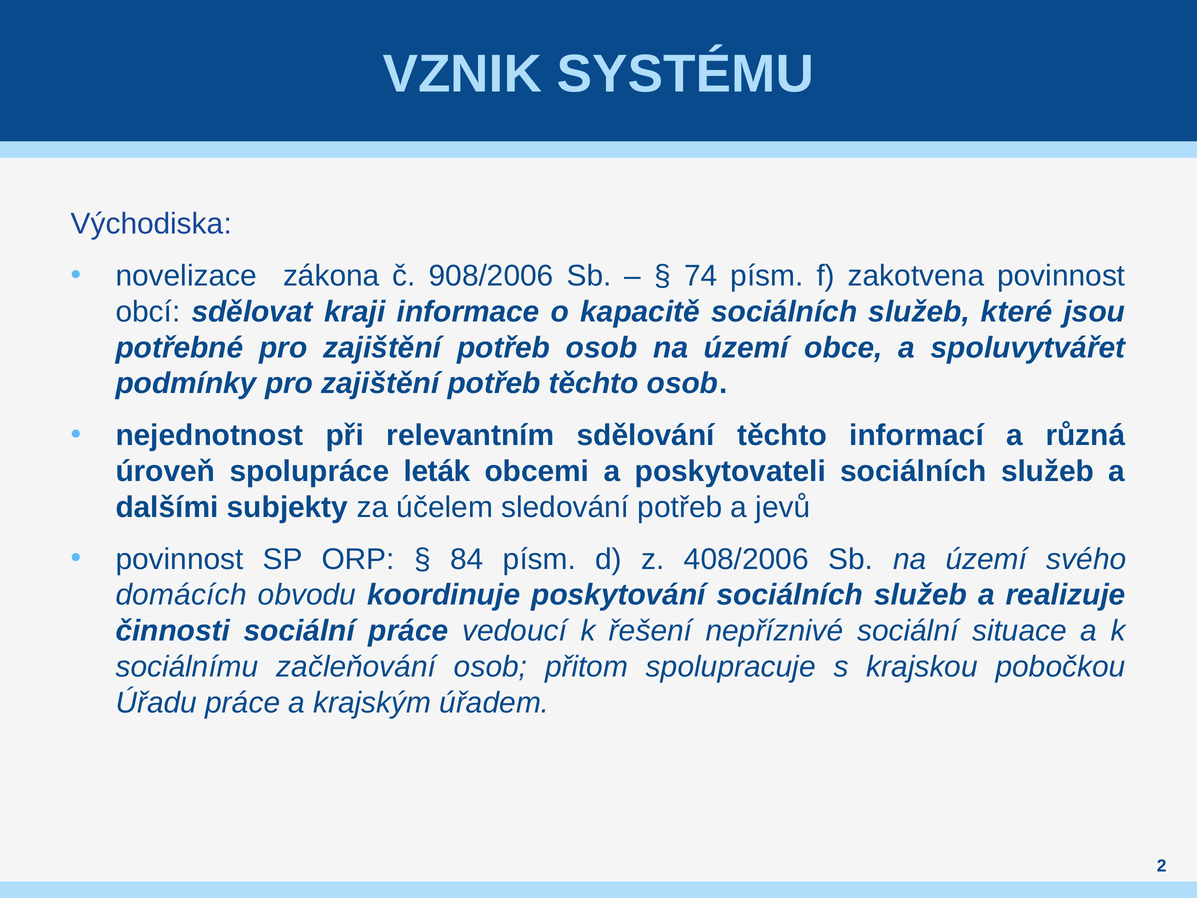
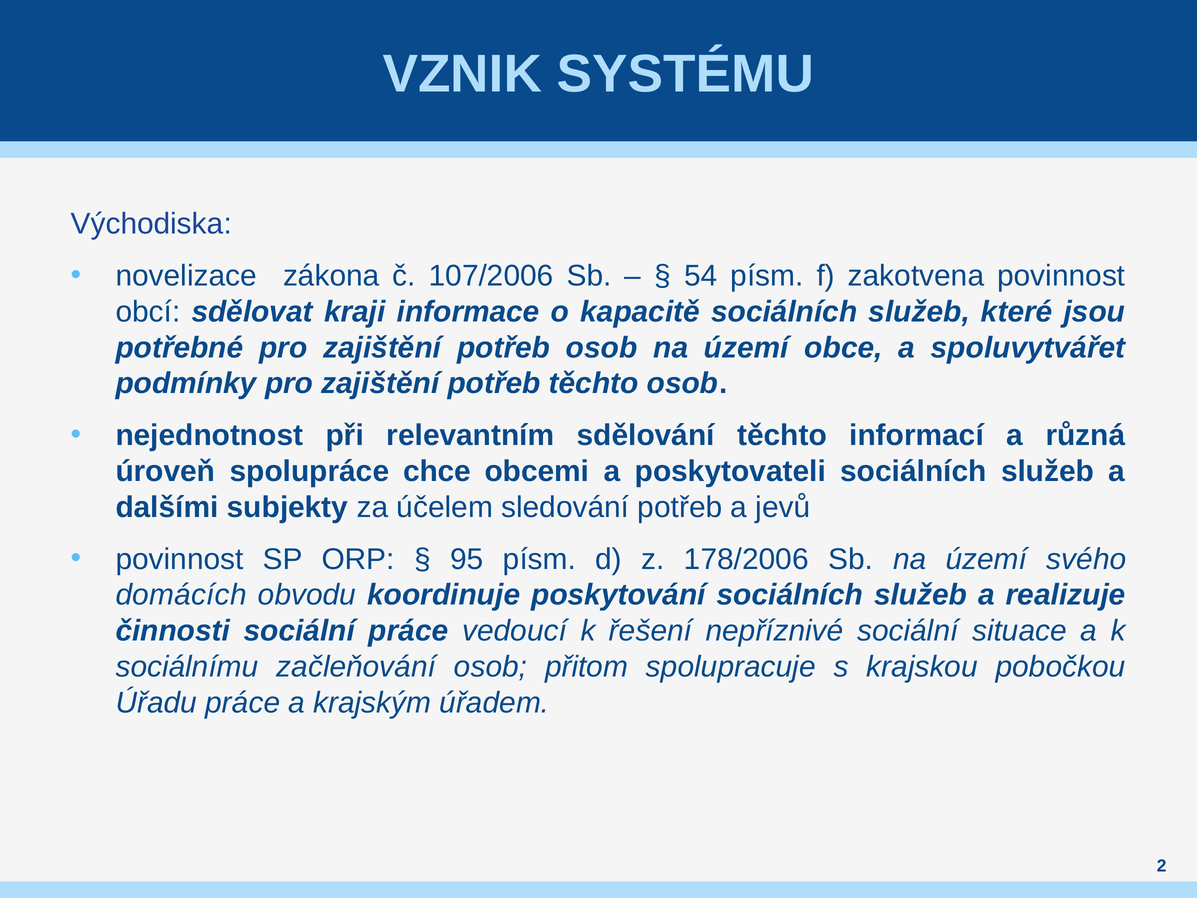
908/2006: 908/2006 -> 107/2006
74: 74 -> 54
leták: leták -> chce
84: 84 -> 95
408/2006: 408/2006 -> 178/2006
